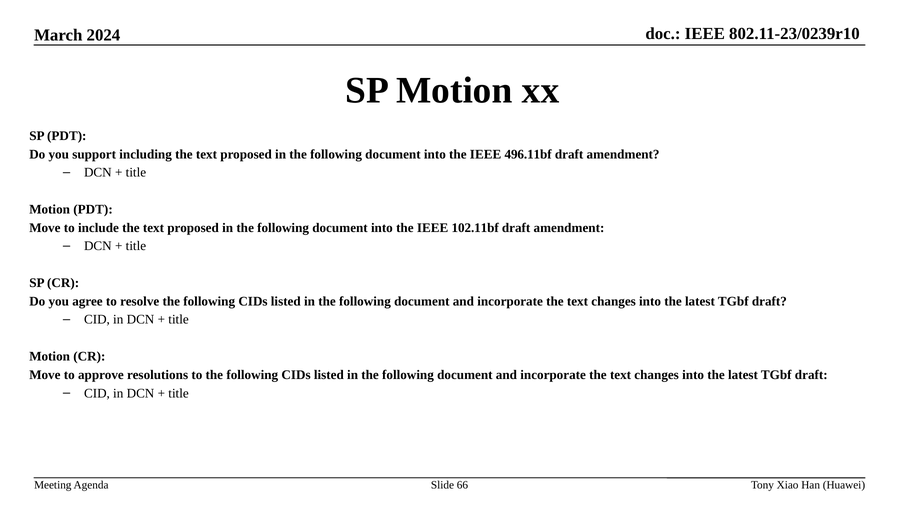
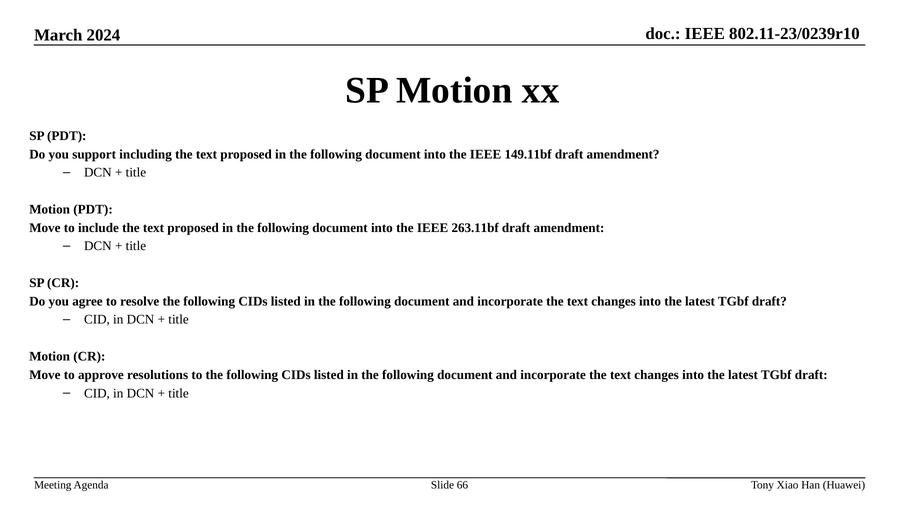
496.11bf: 496.11bf -> 149.11bf
102.11bf: 102.11bf -> 263.11bf
